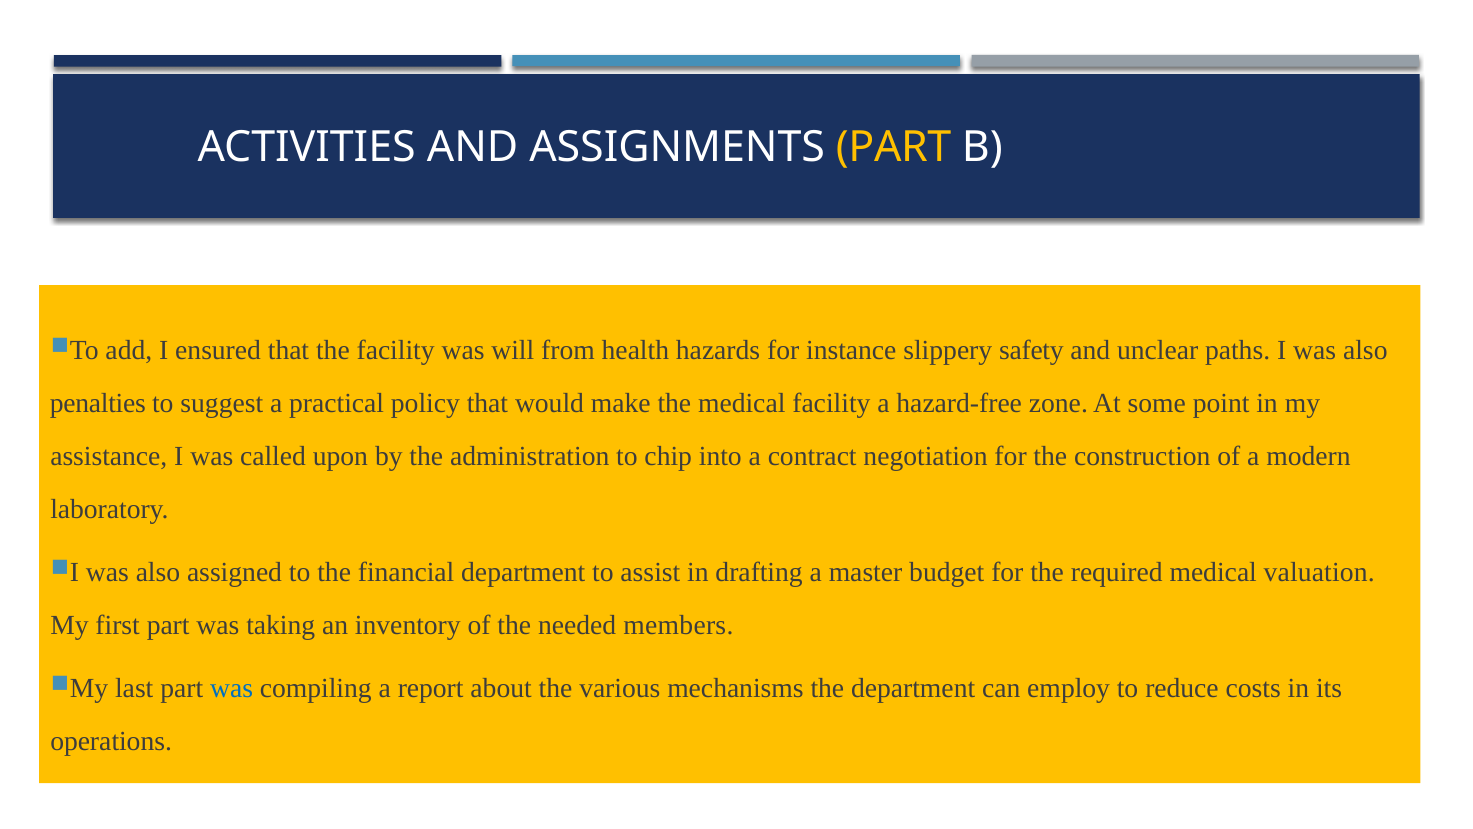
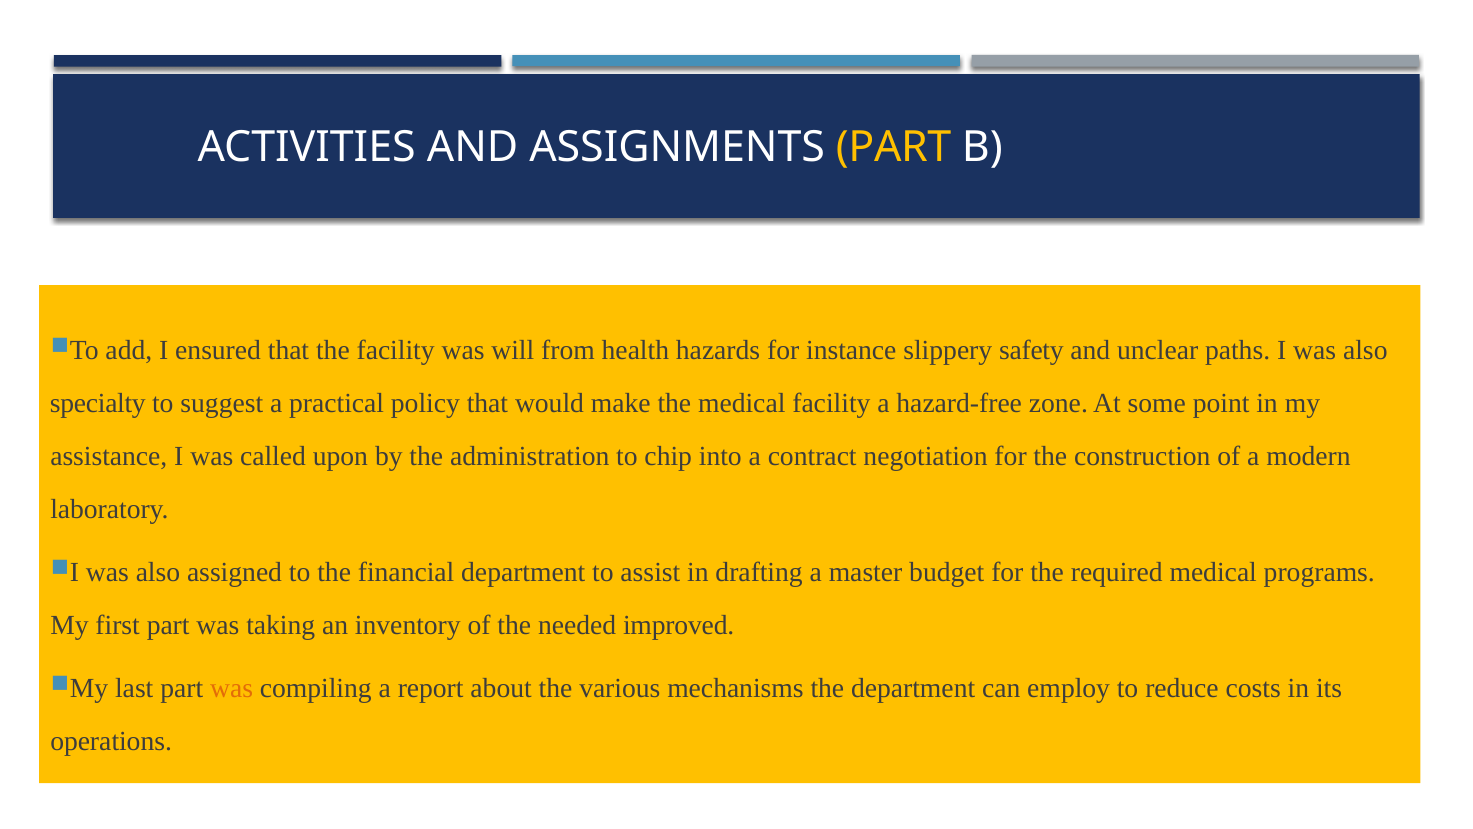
penalties: penalties -> specialty
valuation: valuation -> programs
members: members -> improved
was at (232, 688) colour: blue -> orange
